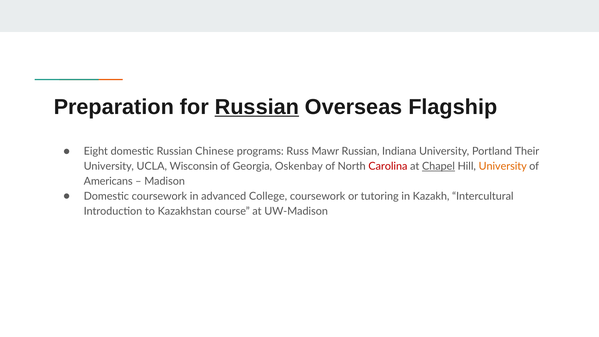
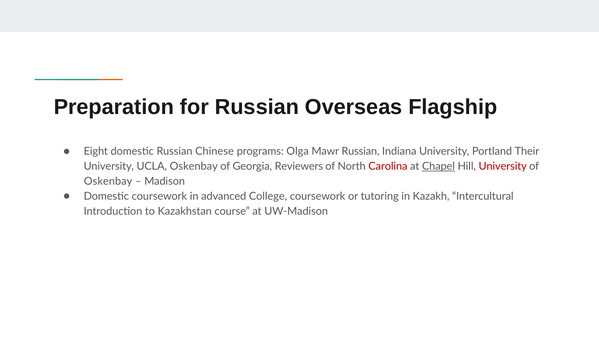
Russian at (257, 107) underline: present -> none
Russ: Russ -> Olga
UCLA Wisconsin: Wisconsin -> Oskenbay
Oskenbay: Oskenbay -> Reviewers
University at (503, 166) colour: orange -> red
Americans at (108, 181): Americans -> Oskenbay
